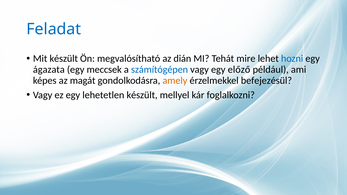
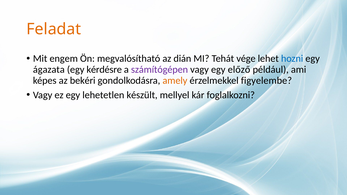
Feladat colour: blue -> orange
Mit készült: készült -> engem
mire: mire -> vége
meccsek: meccsek -> kérdésre
számítógépen colour: blue -> purple
magát: magát -> bekéri
befejezésül: befejezésül -> figyelembe
